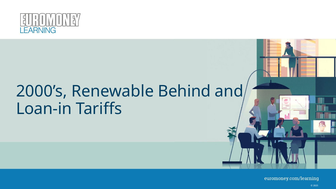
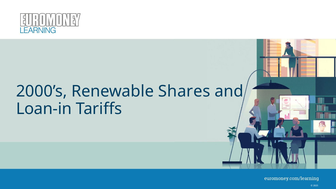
Behind: Behind -> Shares
